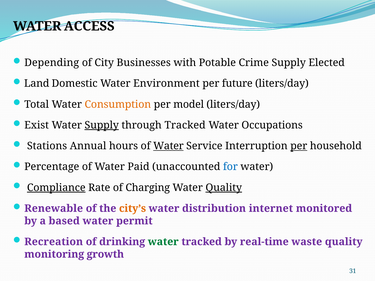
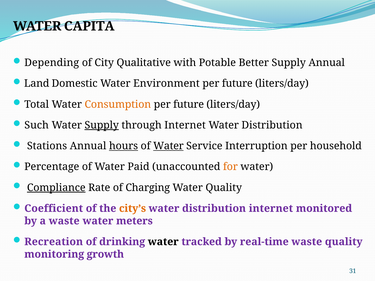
ACCESS: ACCESS -> CAPITA
Businesses: Businesses -> Qualitative
Crime: Crime -> Better
Supply Elected: Elected -> Annual
model at (189, 104): model -> future
Exist: Exist -> Such
through Tracked: Tracked -> Internet
Occupations at (272, 125): Occupations -> Distribution
hours underline: none -> present
per at (299, 146) underline: present -> none
for colour: blue -> orange
Quality at (224, 188) underline: present -> none
Renewable: Renewable -> Coefficient
a based: based -> waste
permit: permit -> meters
water at (163, 242) colour: green -> black
